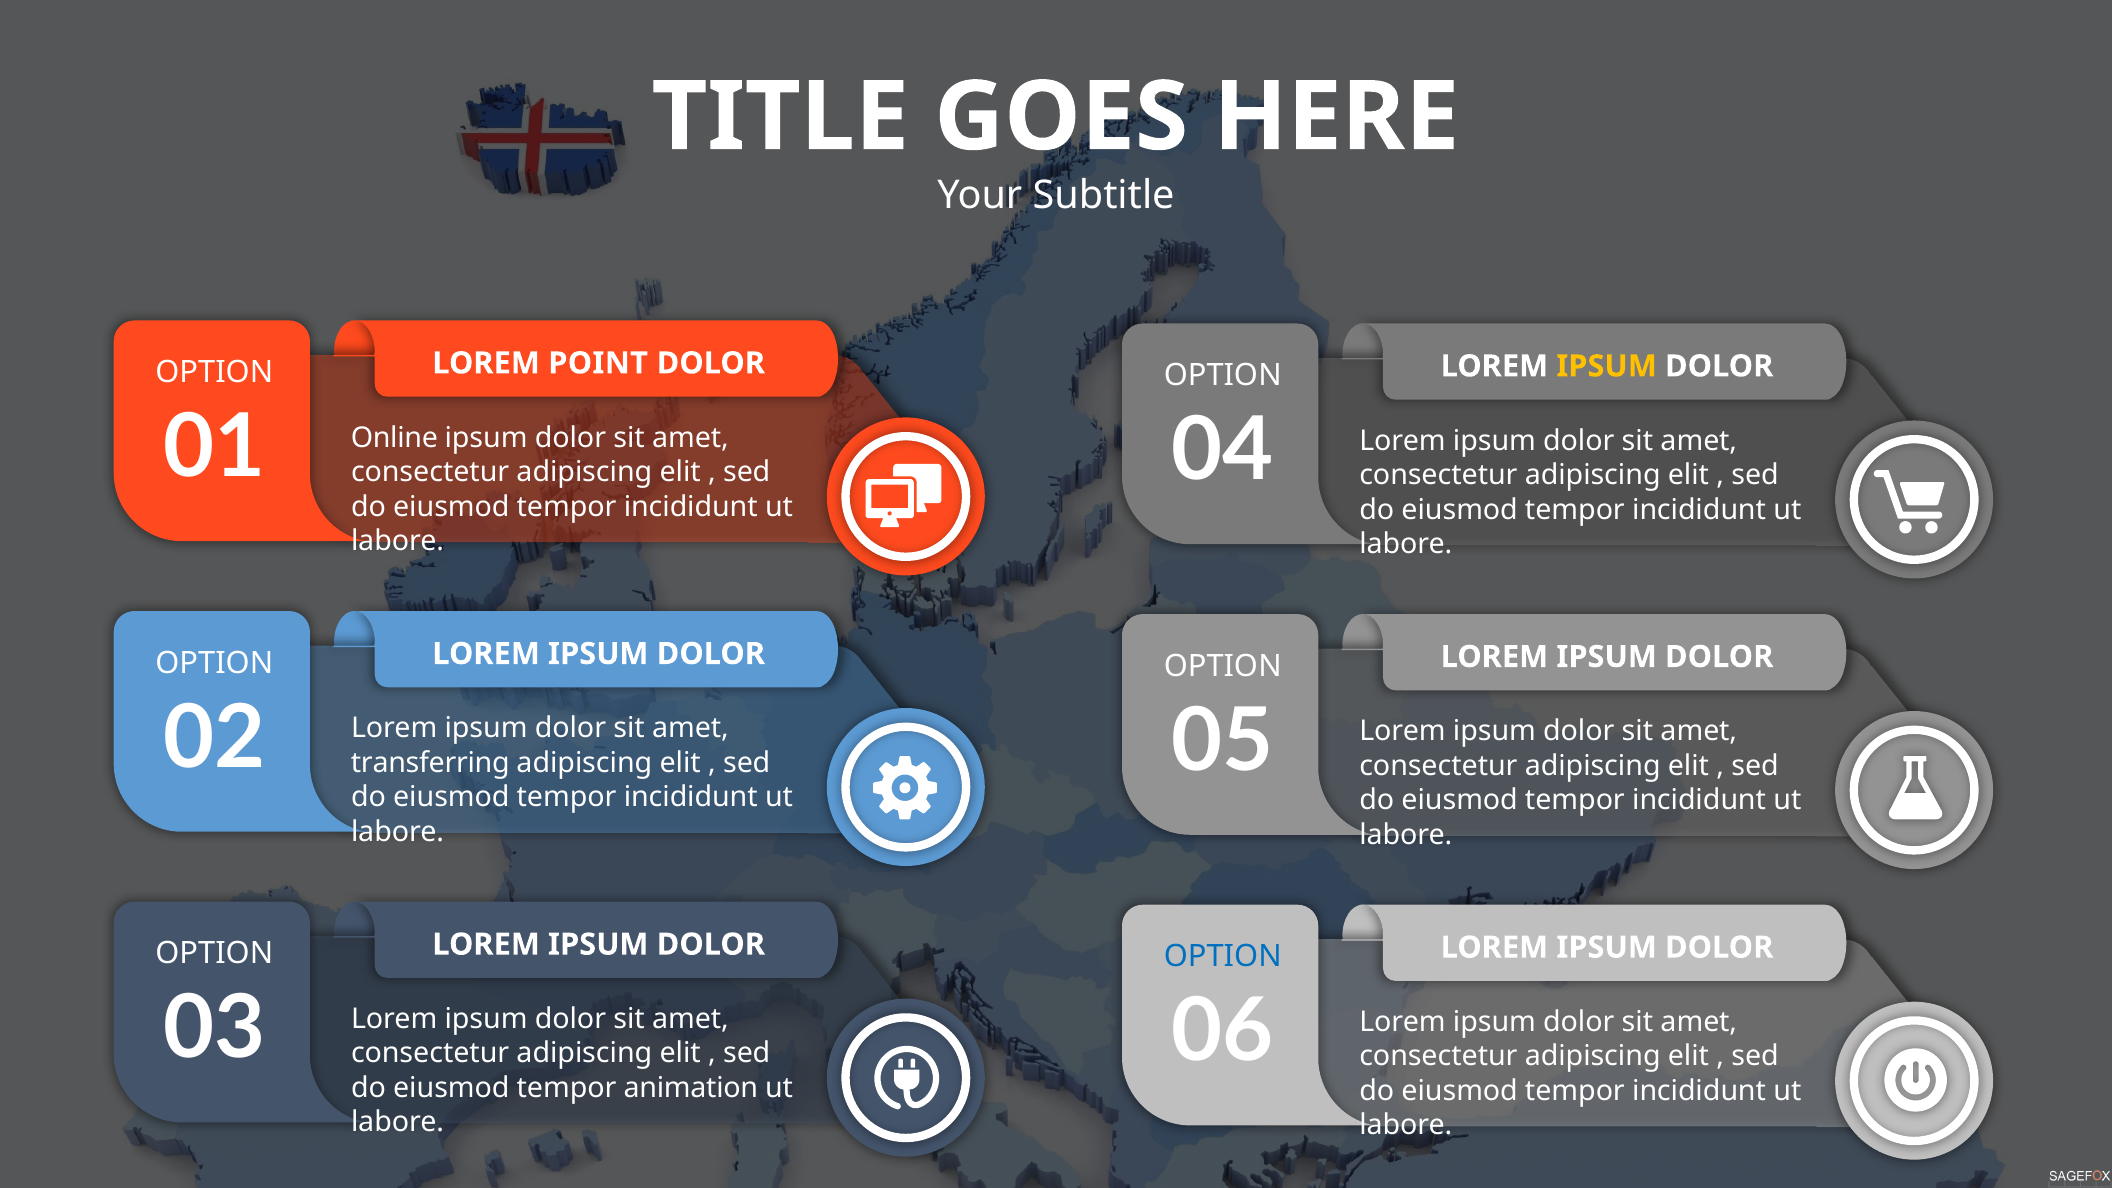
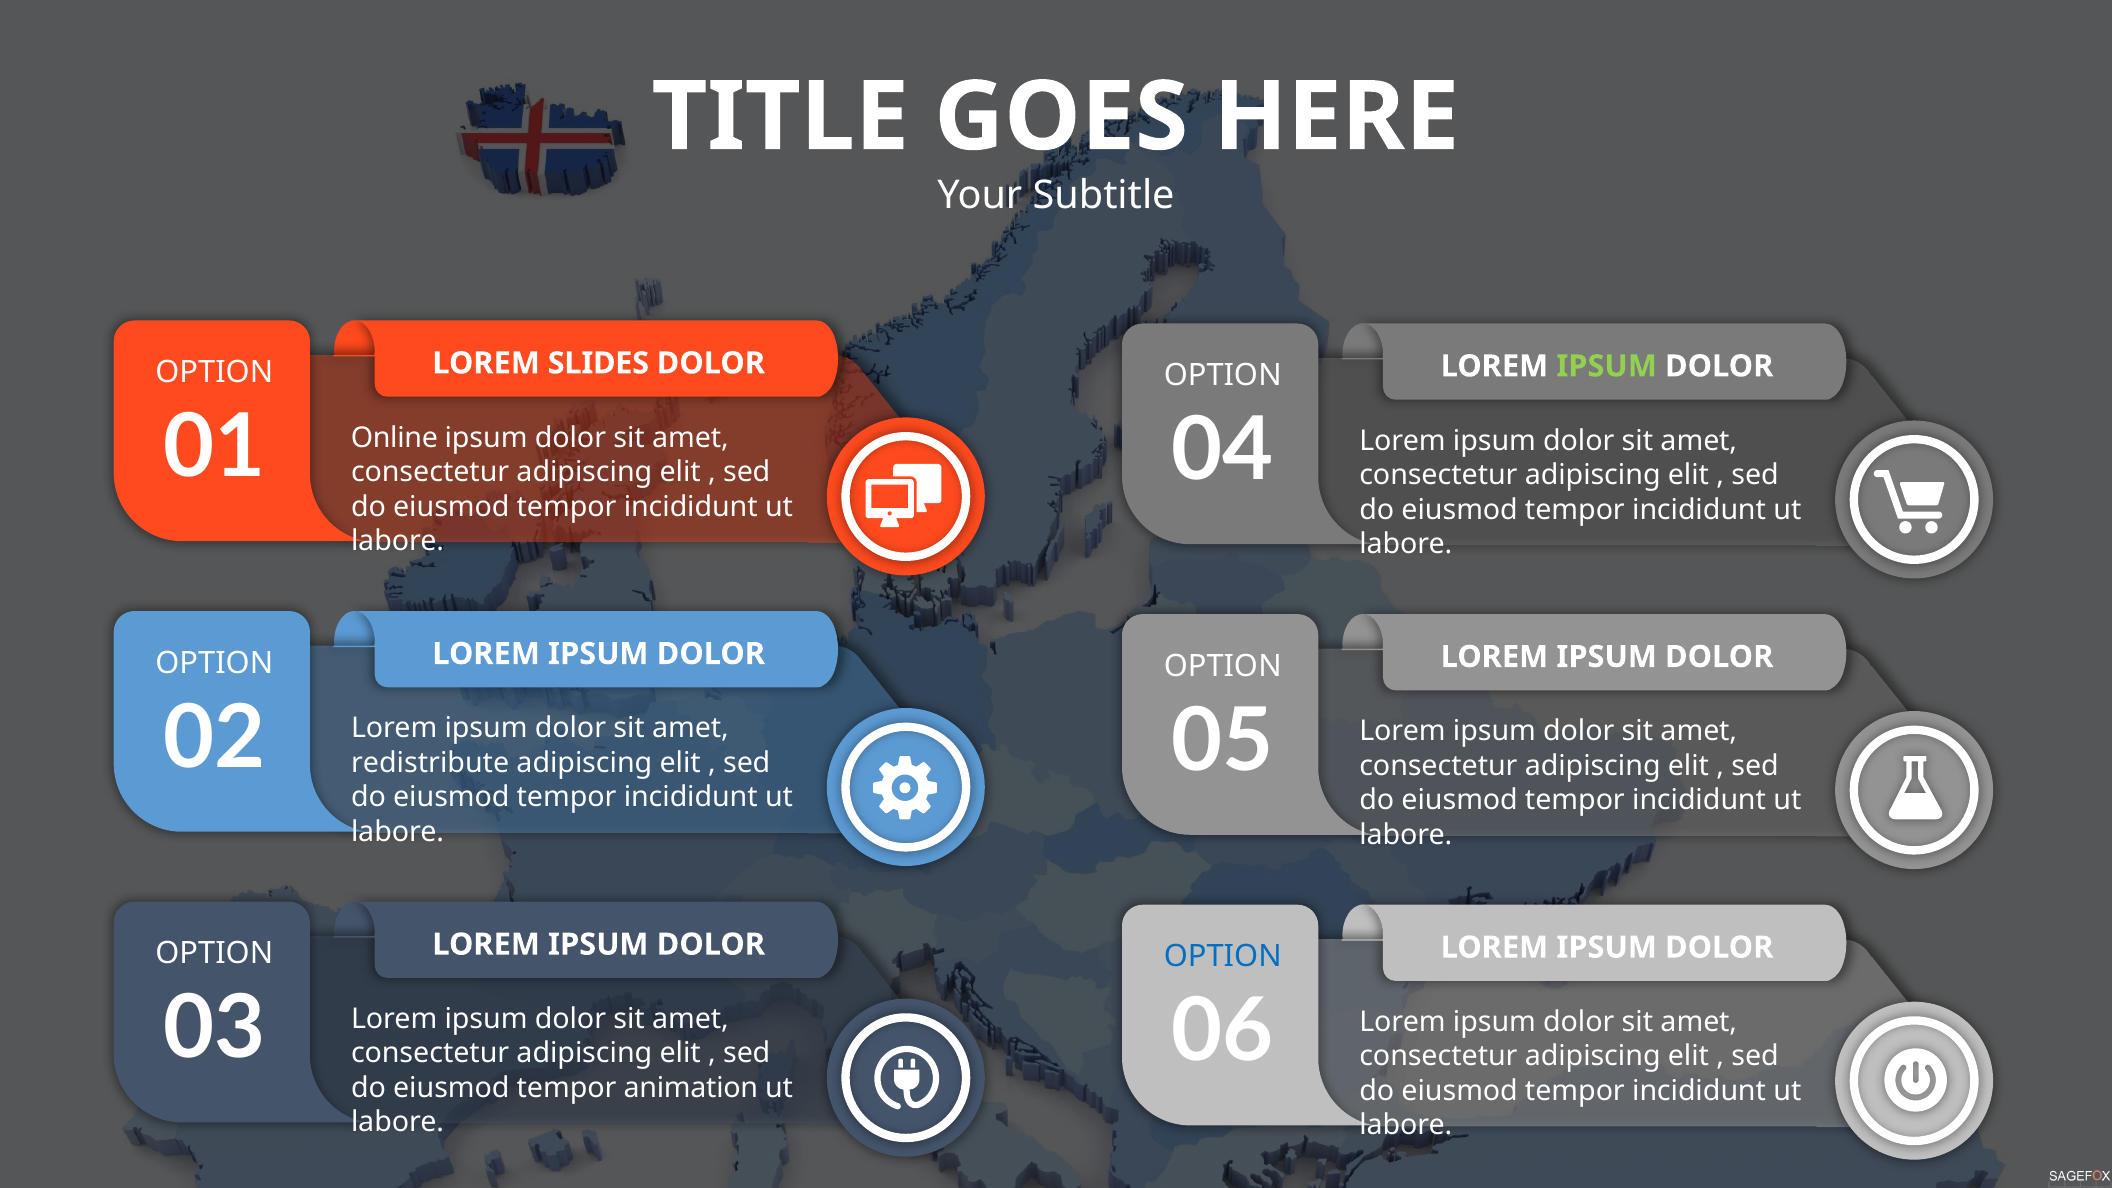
POINT: POINT -> SLIDES
IPSUM at (1607, 366) colour: yellow -> light green
transferring: transferring -> redistribute
